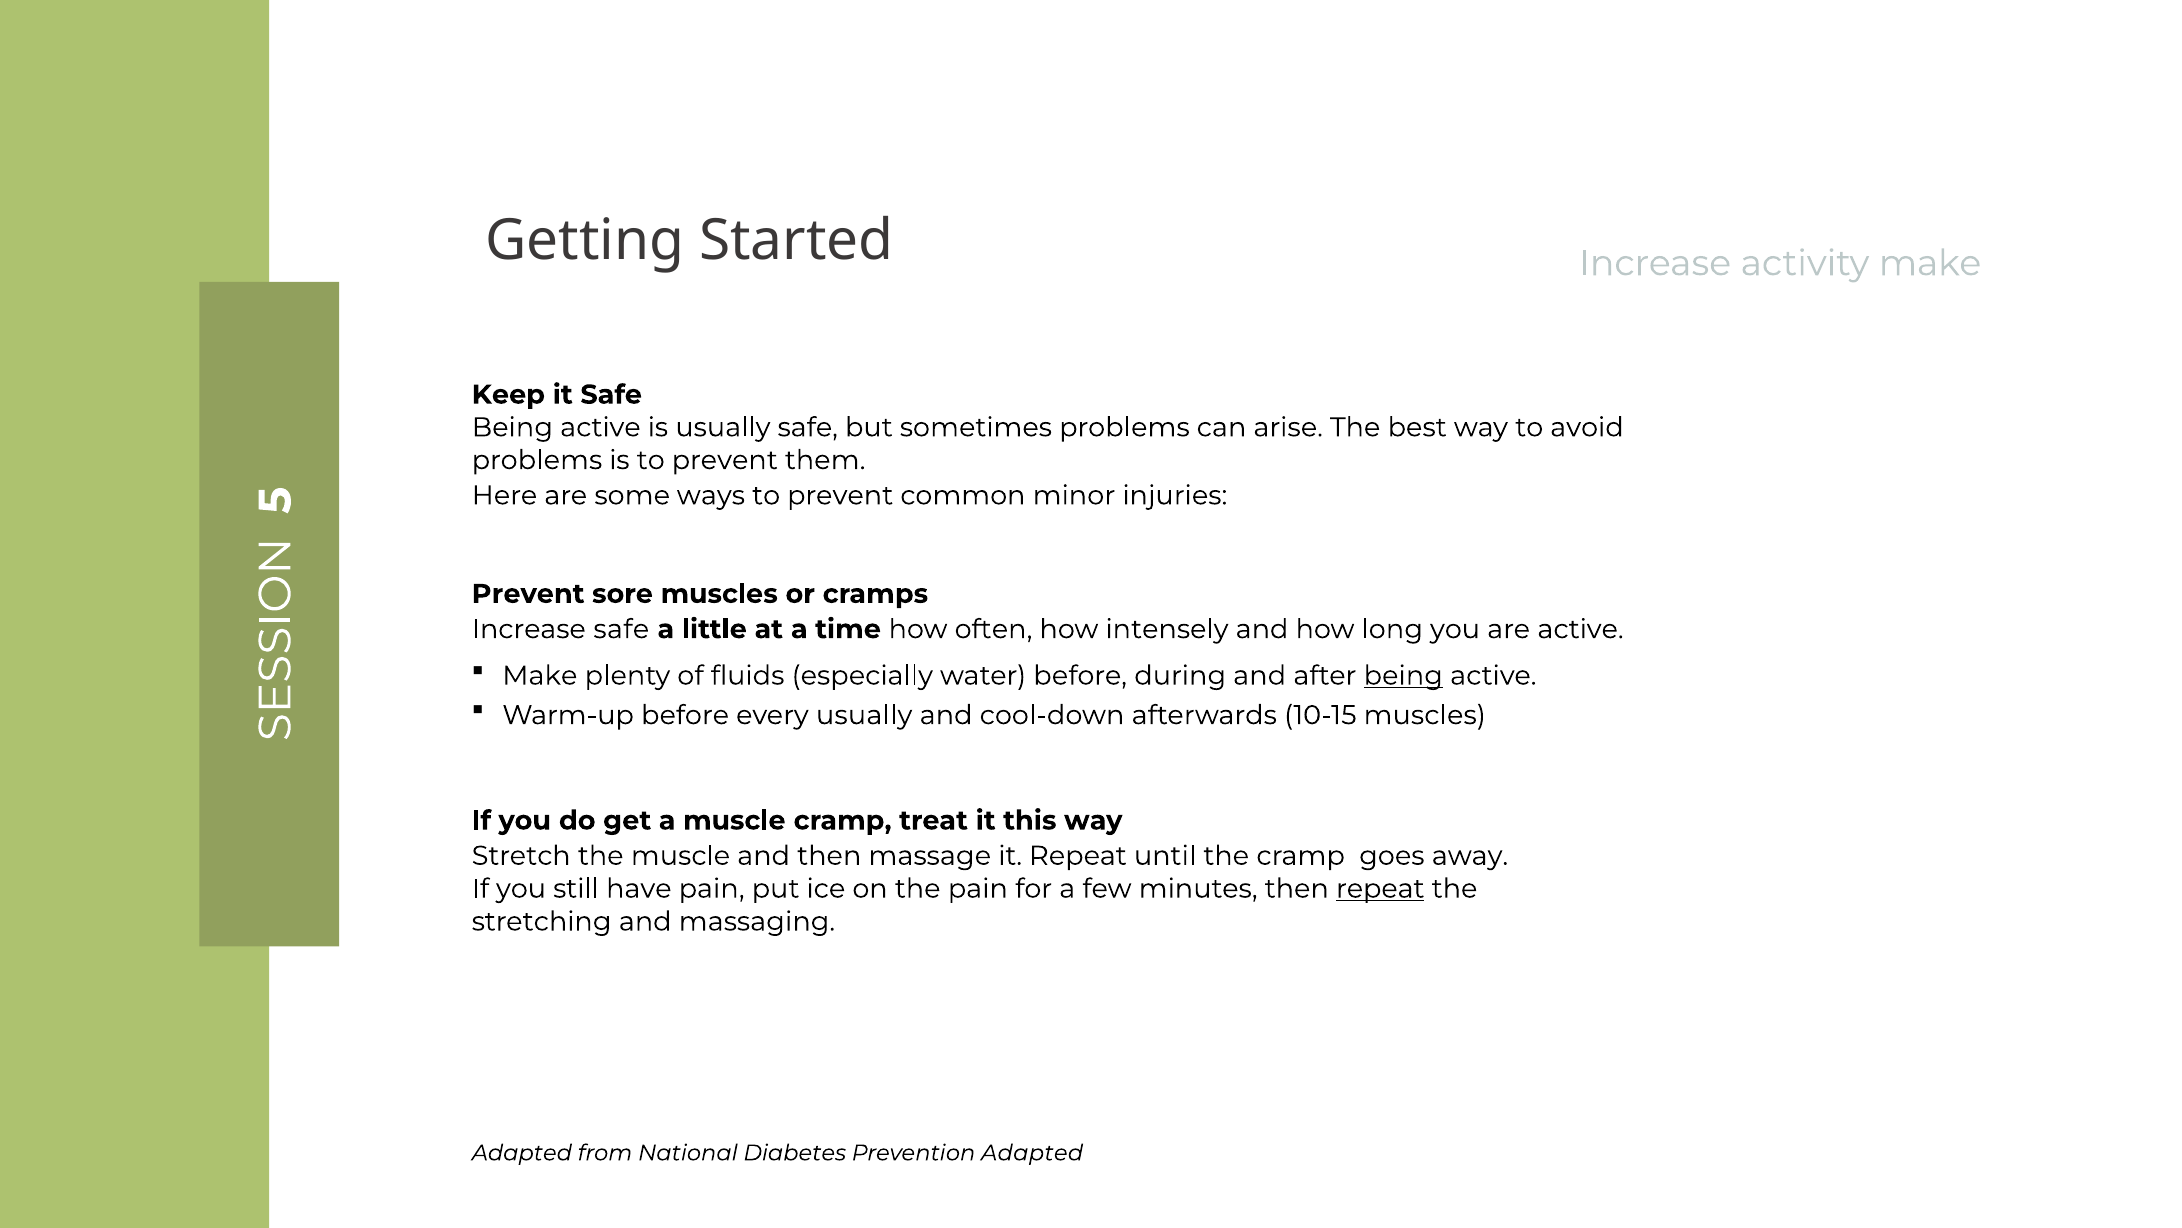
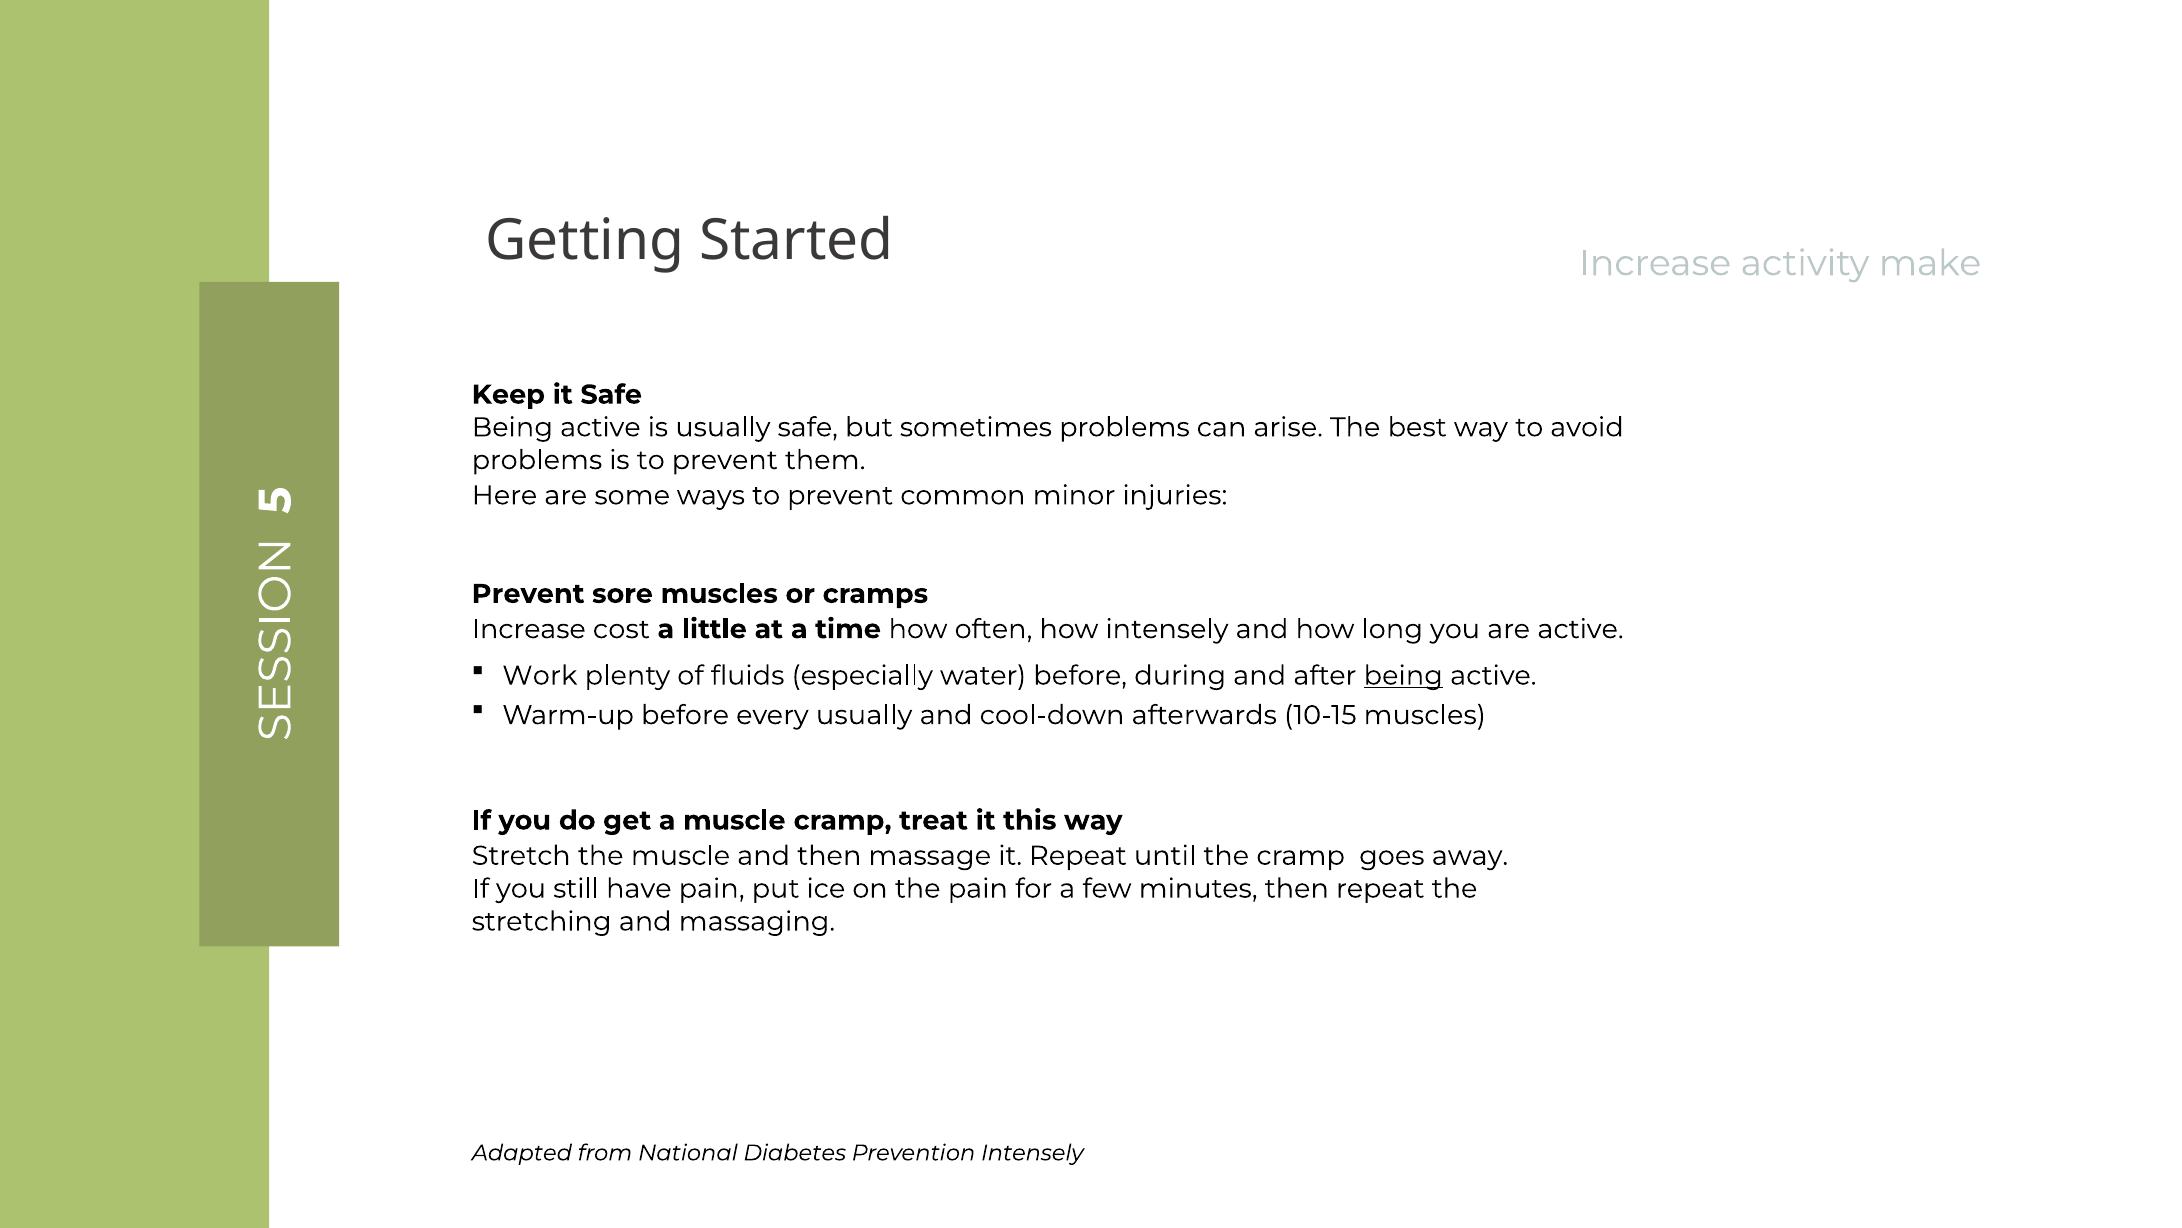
Increase safe: safe -> cost
Make at (540, 675): Make -> Work
repeat at (1380, 888) underline: present -> none
Prevention Adapted: Adapted -> Intensely
